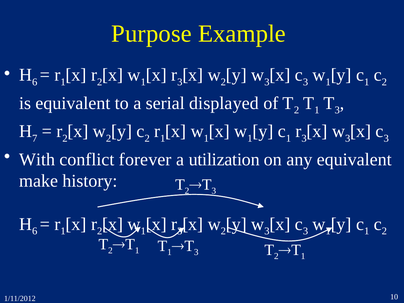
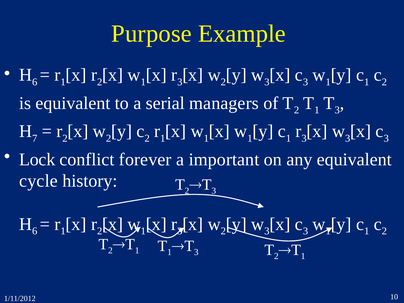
displayed: displayed -> managers
With: With -> Lock
utilization: utilization -> important
make: make -> cycle
